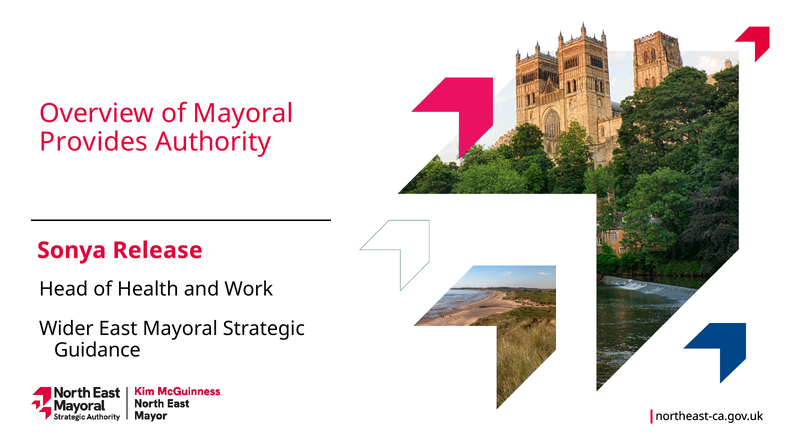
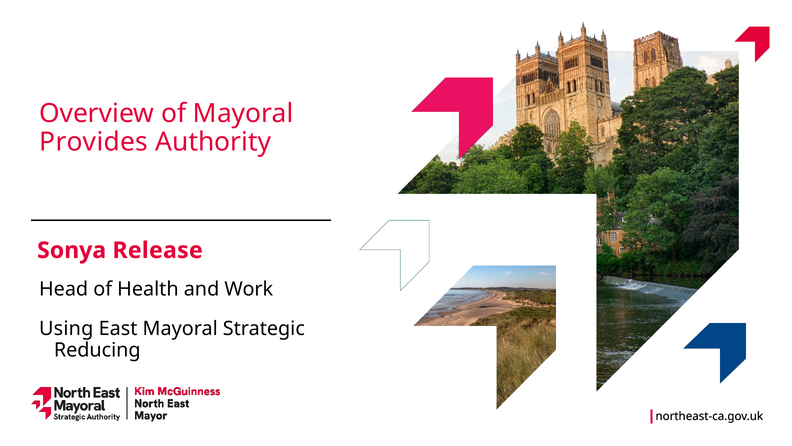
Wider: Wider -> Using
Guidance: Guidance -> Reducing
